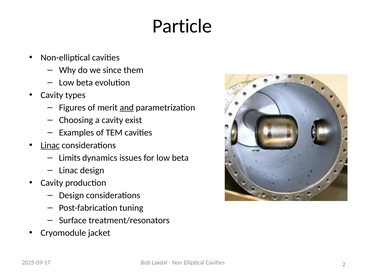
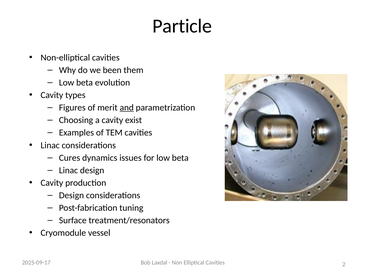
since: since -> been
Linac at (50, 145) underline: present -> none
Limits: Limits -> Cures
jacket: jacket -> vessel
